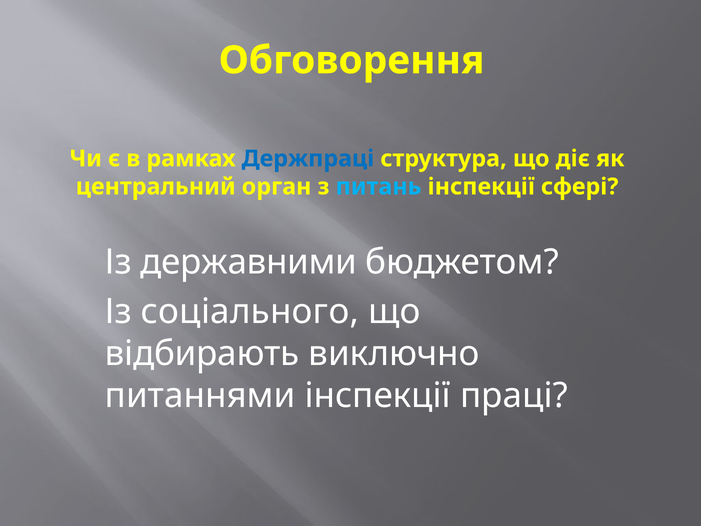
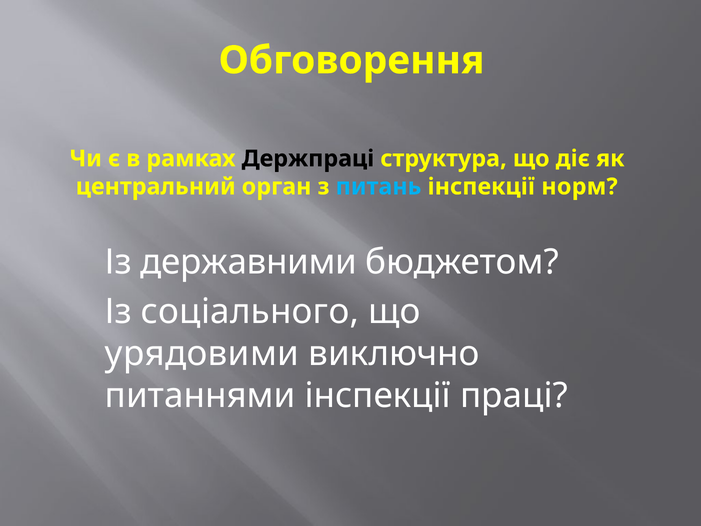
Держпраці colour: blue -> black
сфері: сфері -> норм
відбирають: відбирають -> урядовими
